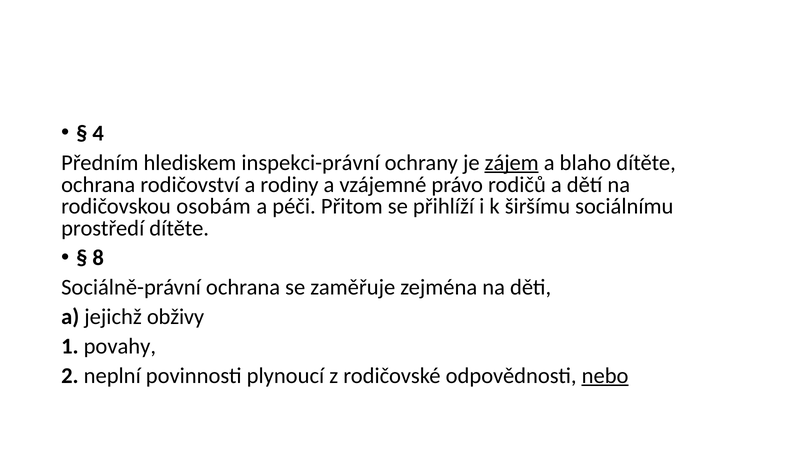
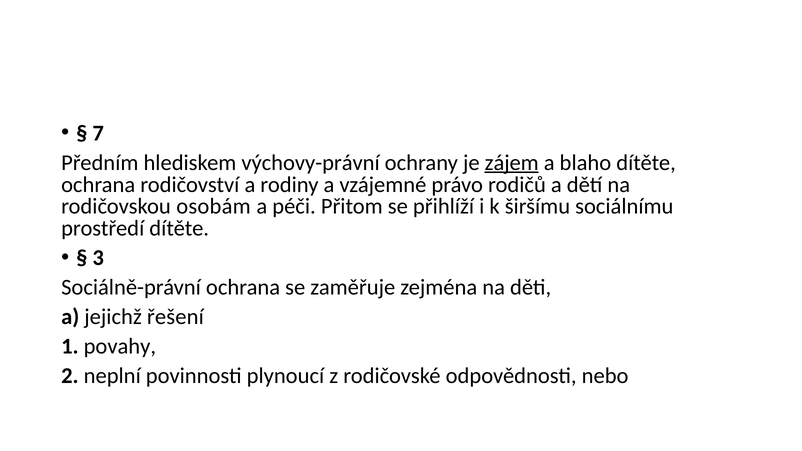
4: 4 -> 7
inspekci-právní: inspekci-právní -> výchovy-právní
8: 8 -> 3
obživy: obživy -> řešení
nebo underline: present -> none
